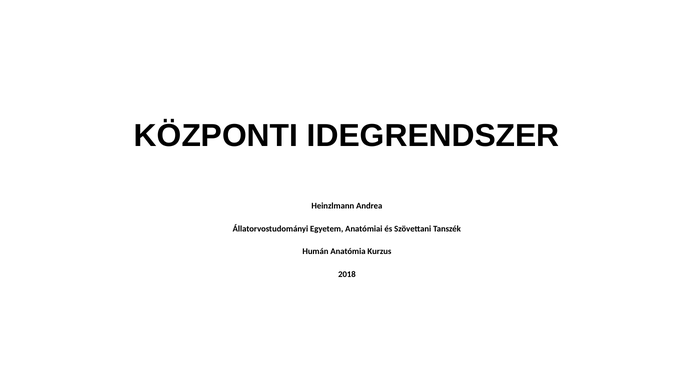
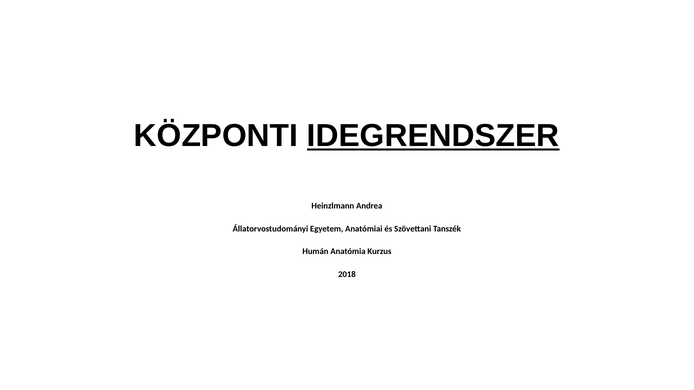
IDEGRENDSZER underline: none -> present
